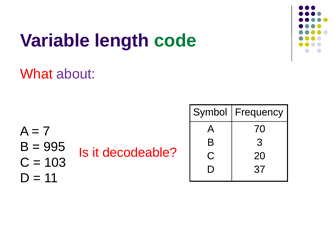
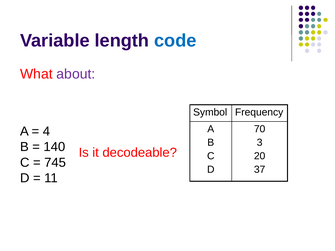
code colour: green -> blue
7: 7 -> 4
995: 995 -> 140
103: 103 -> 745
